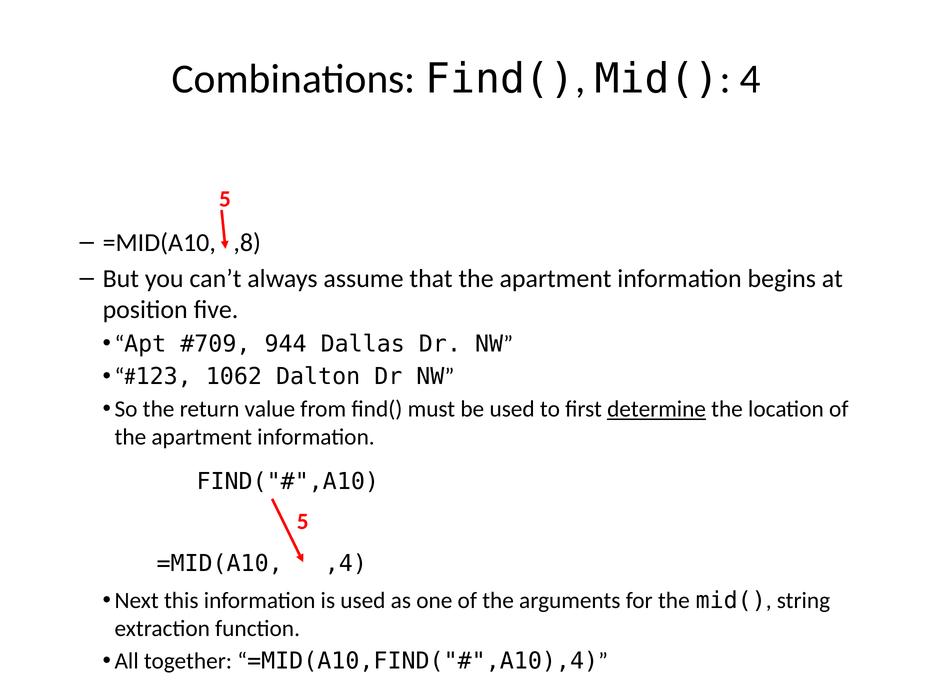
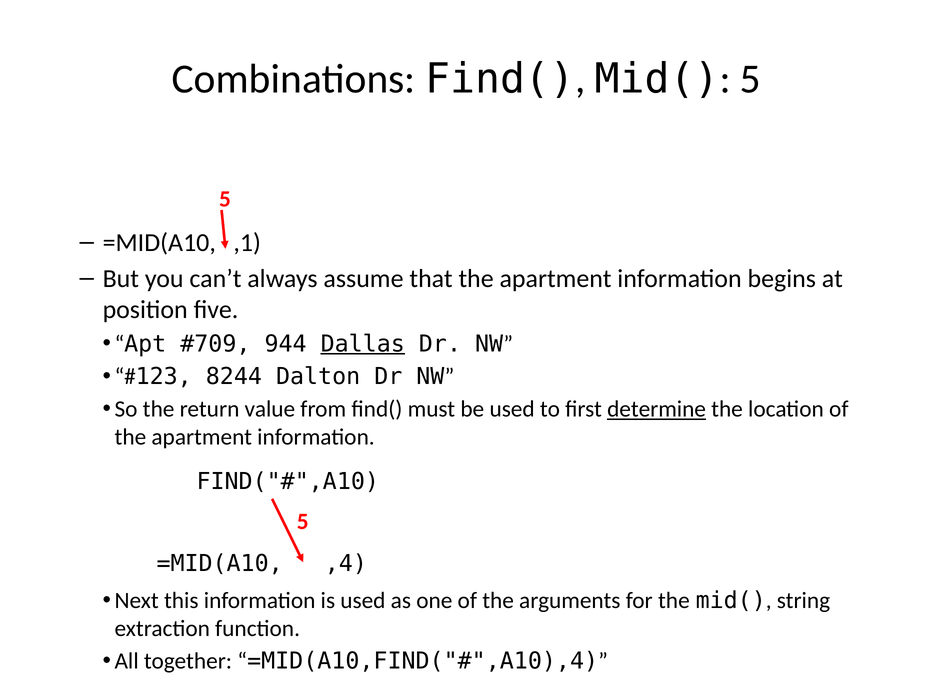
Mid( 4: 4 -> 5
,8: ,8 -> ,1
Dallas underline: none -> present
1062: 1062 -> 8244
